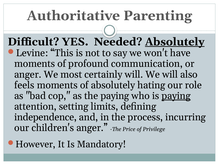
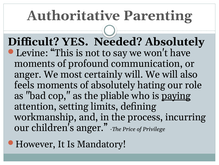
Absolutely at (175, 42) underline: present -> none
the paying: paying -> pliable
independence: independence -> workmanship
